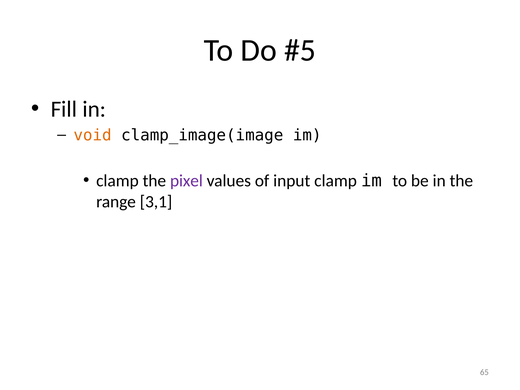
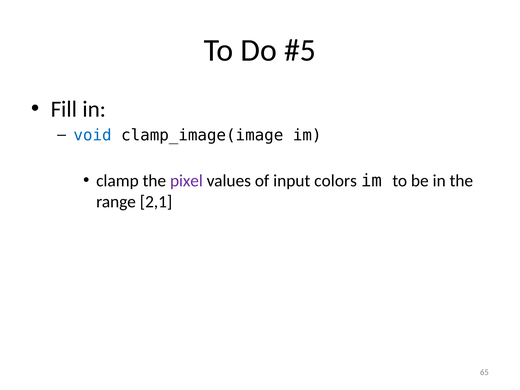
void colour: orange -> blue
input clamp: clamp -> colors
3,1: 3,1 -> 2,1
